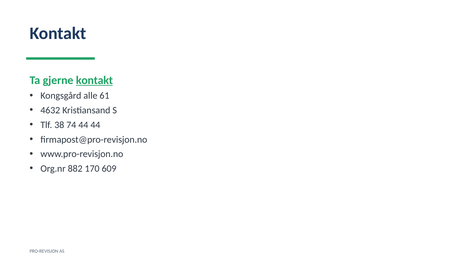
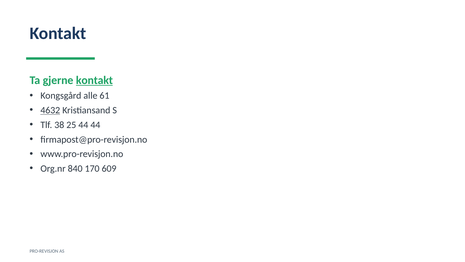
4632 underline: none -> present
74: 74 -> 25
882: 882 -> 840
